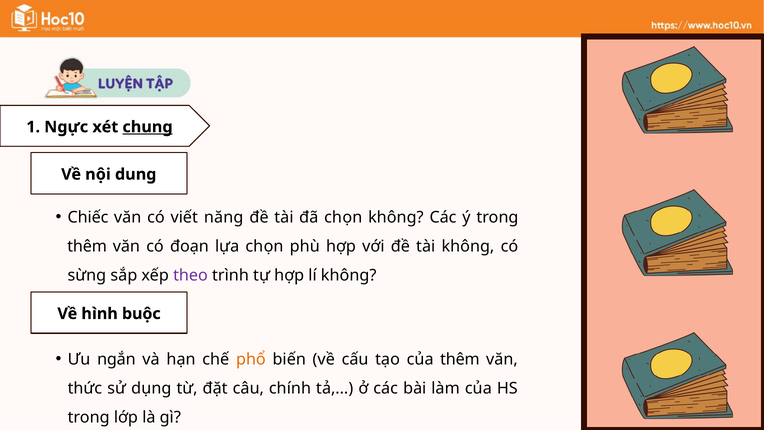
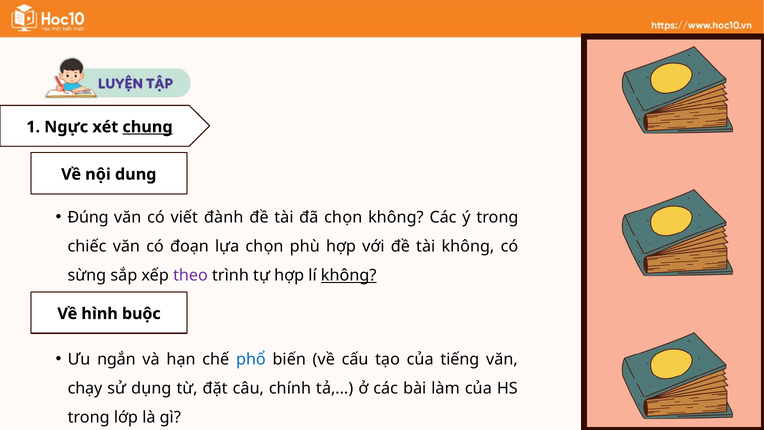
Chiếc: Chiếc -> Đúng
năng: năng -> đành
thêm at (87, 246): thêm -> chiếc
không at (349, 275) underline: none -> present
phổ colour: orange -> blue
của thêm: thêm -> tiếng
thức: thức -> chạy
